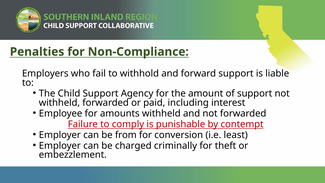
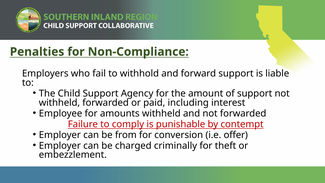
least: least -> offer
